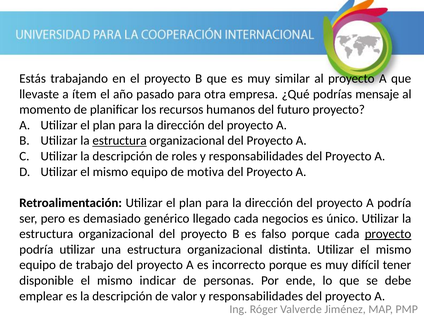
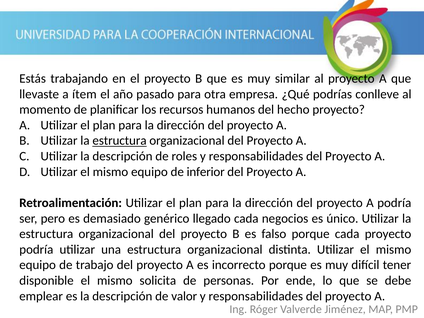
mensaje: mensaje -> conlleve
futuro: futuro -> hecho
motiva: motiva -> inferior
proyecto at (388, 234) underline: present -> none
indicar: indicar -> solicita
